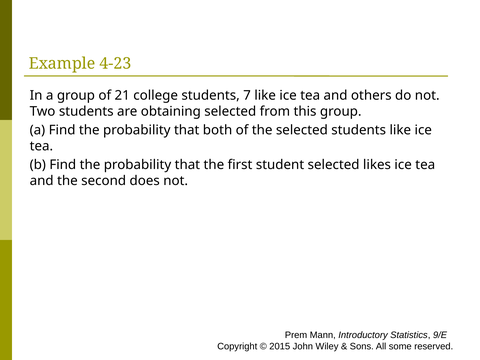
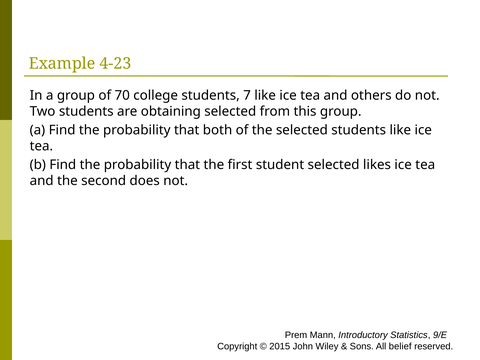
21: 21 -> 70
some: some -> belief
